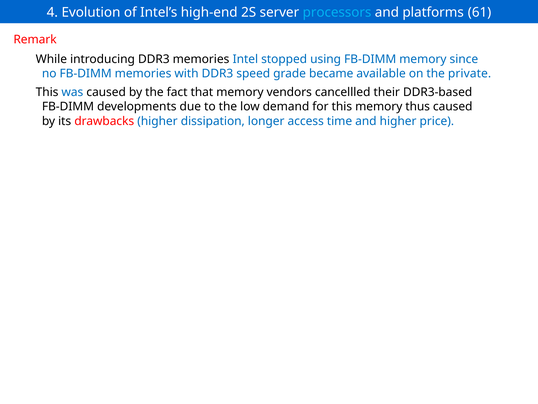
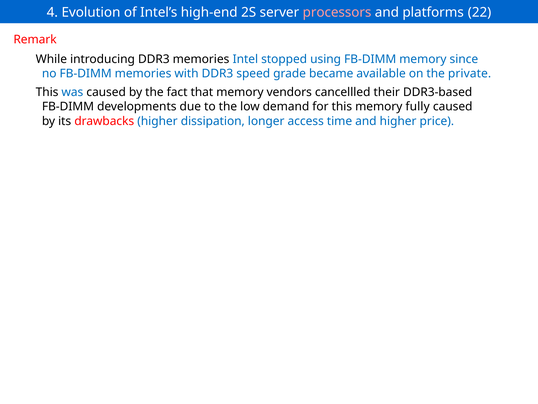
processors colour: light blue -> pink
61: 61 -> 22
thus: thus -> fully
